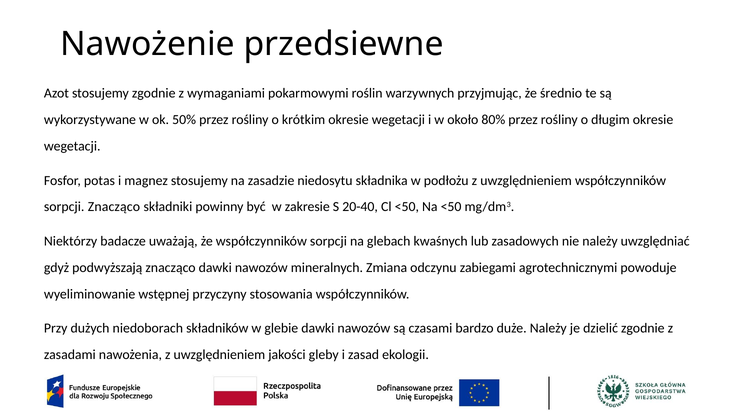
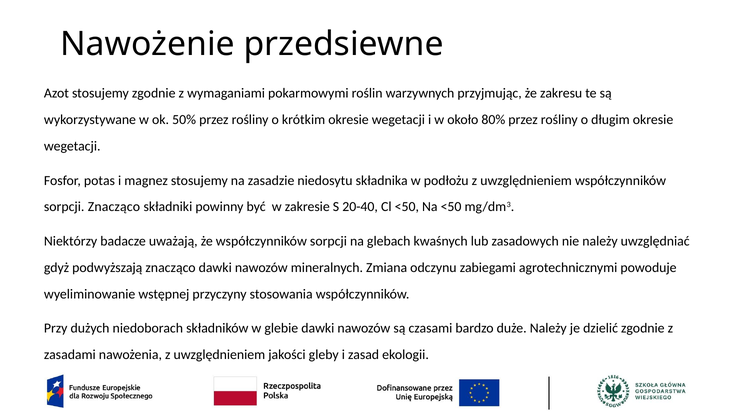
średnio: średnio -> zakresu
